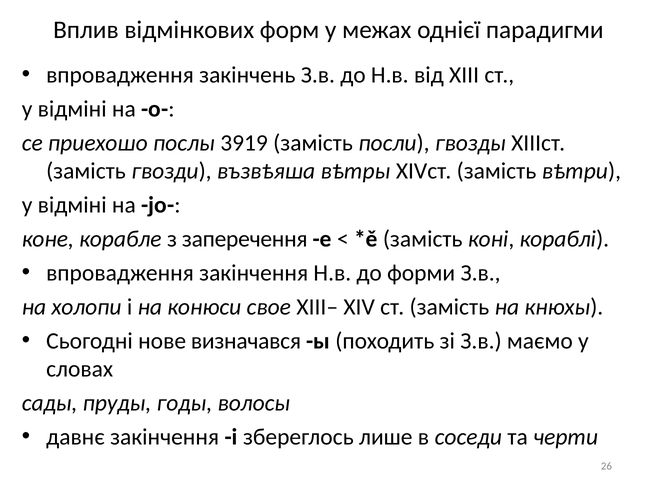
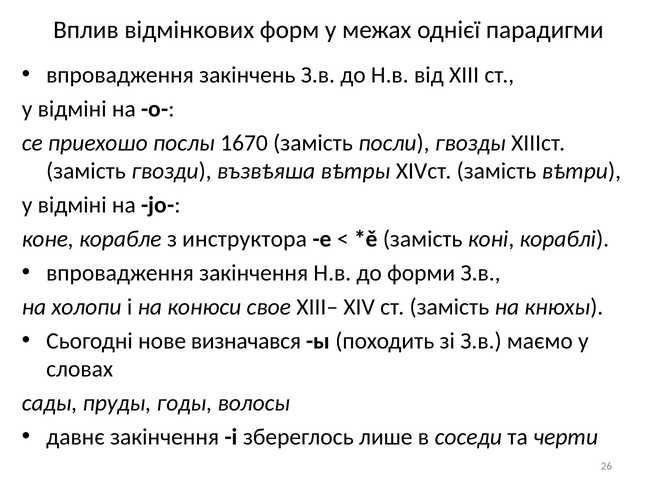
3919: 3919 -> 1670
заперечення: заперечення -> инструктора
